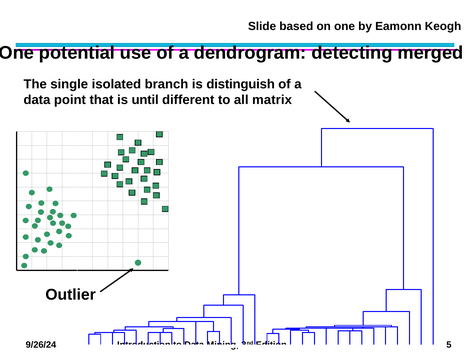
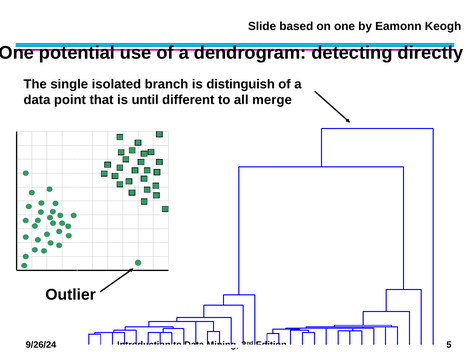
merged: merged -> directly
matrix: matrix -> merge
